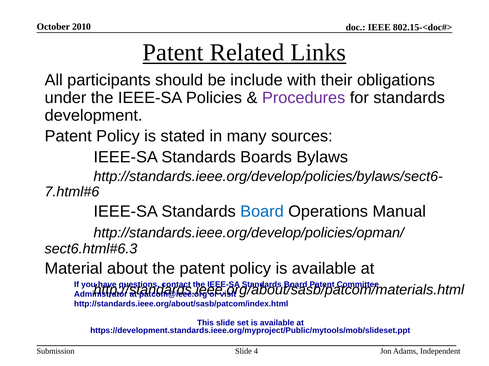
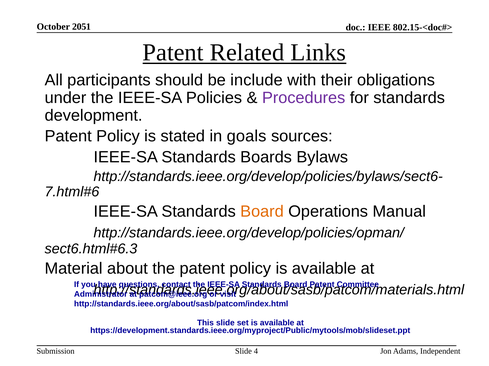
2010: 2010 -> 2051
many: many -> goals
Board at (262, 212) colour: blue -> orange
